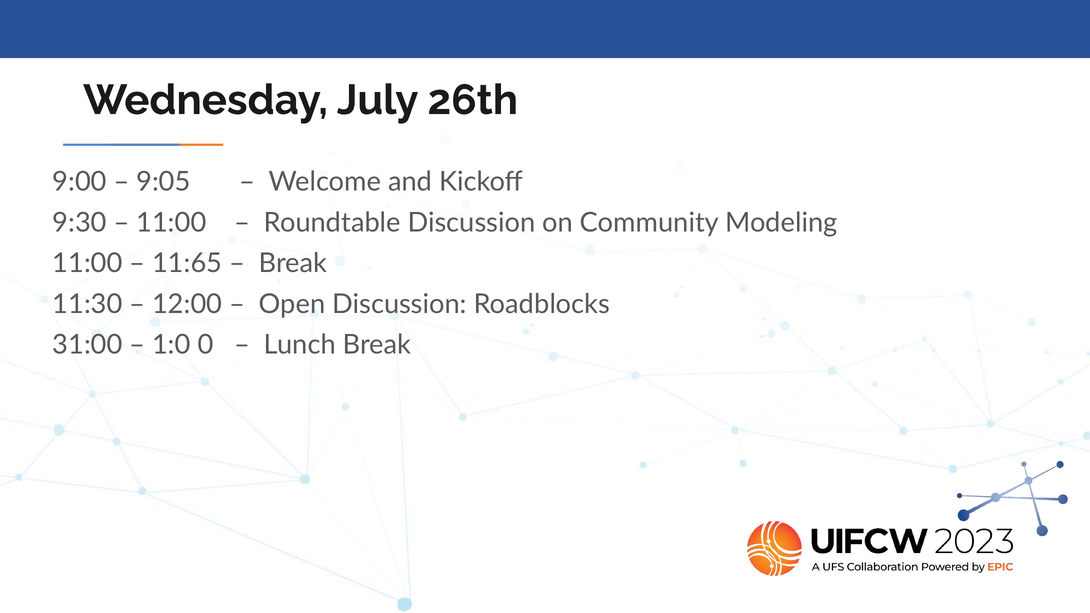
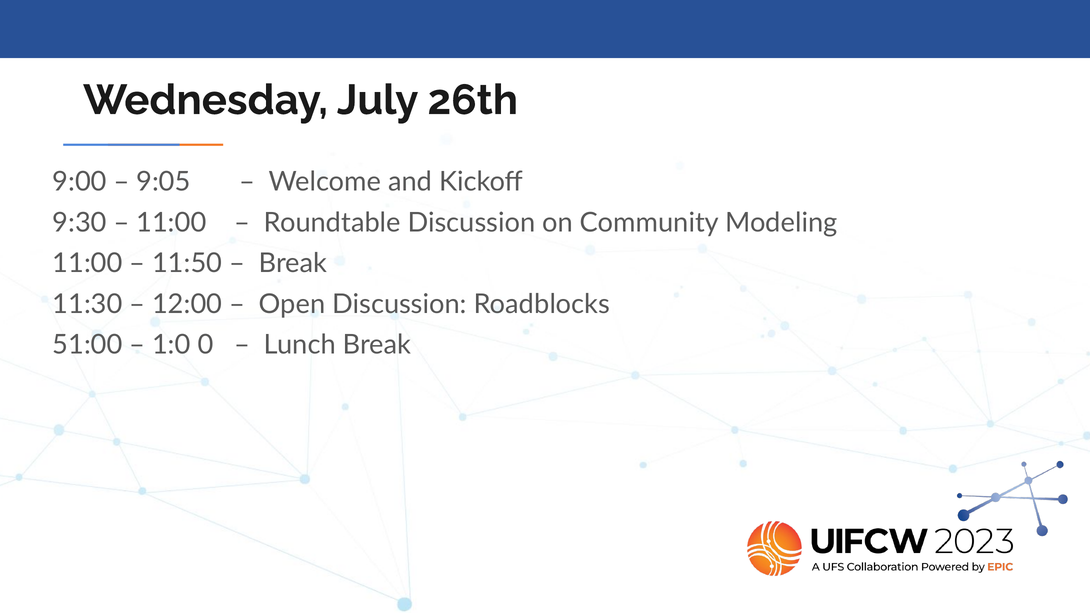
11:65: 11:65 -> 11:50
31:00: 31:00 -> 51:00
